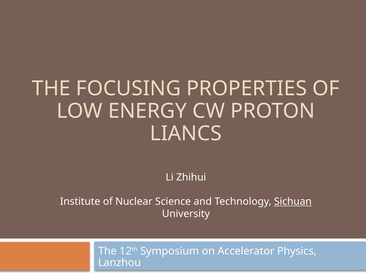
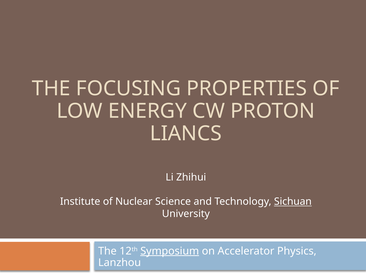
Symposium underline: none -> present
